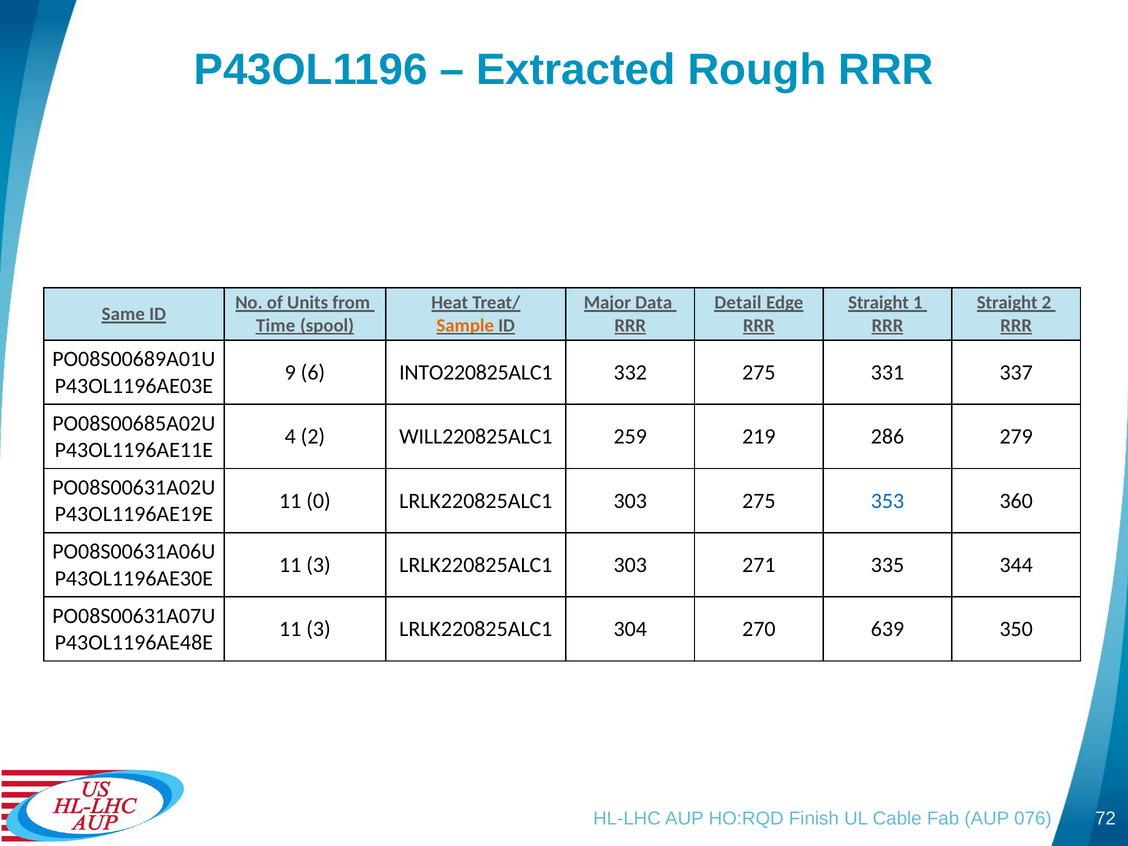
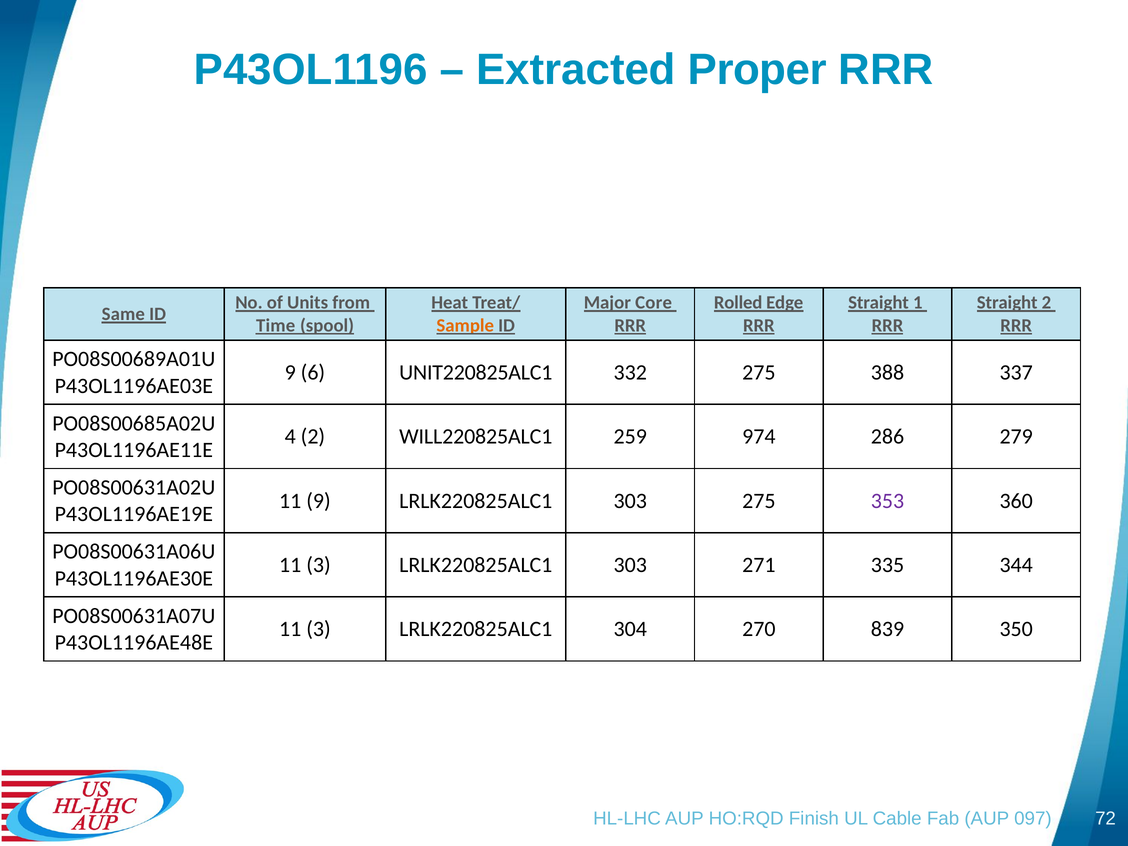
Rough: Rough -> Proper
Data: Data -> Core
Detail: Detail -> Rolled
INTO220825ALC1: INTO220825ALC1 -> UNIT220825ALC1
331: 331 -> 388
219: 219 -> 974
11 0: 0 -> 9
353 colour: blue -> purple
639: 639 -> 839
076: 076 -> 097
